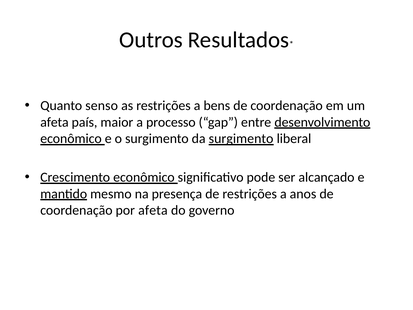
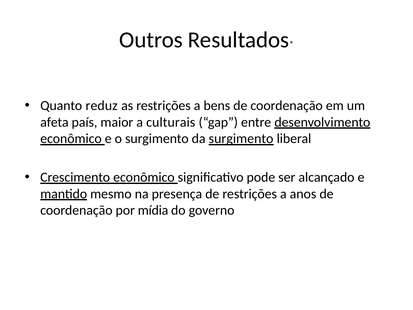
senso: senso -> reduz
processo: processo -> culturais
por afeta: afeta -> mídia
